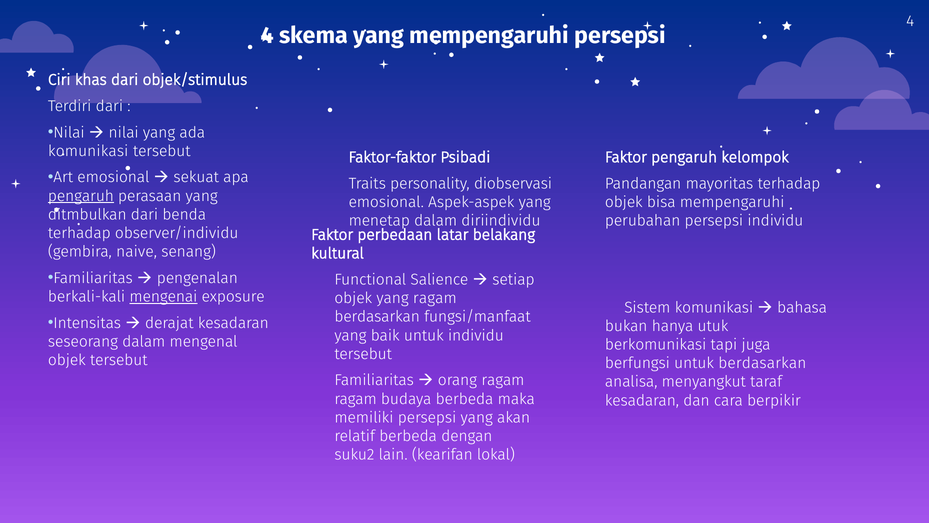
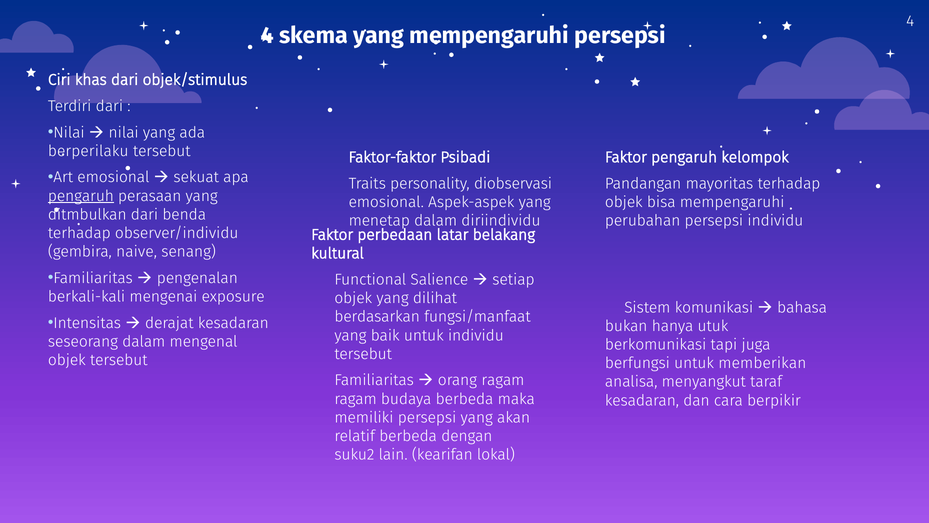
komunikasi at (88, 151): komunikasi -> berperilaku
mengenai underline: present -> none
yang ragam: ragam -> dilihat
untuk berdasarkan: berdasarkan -> memberikan
